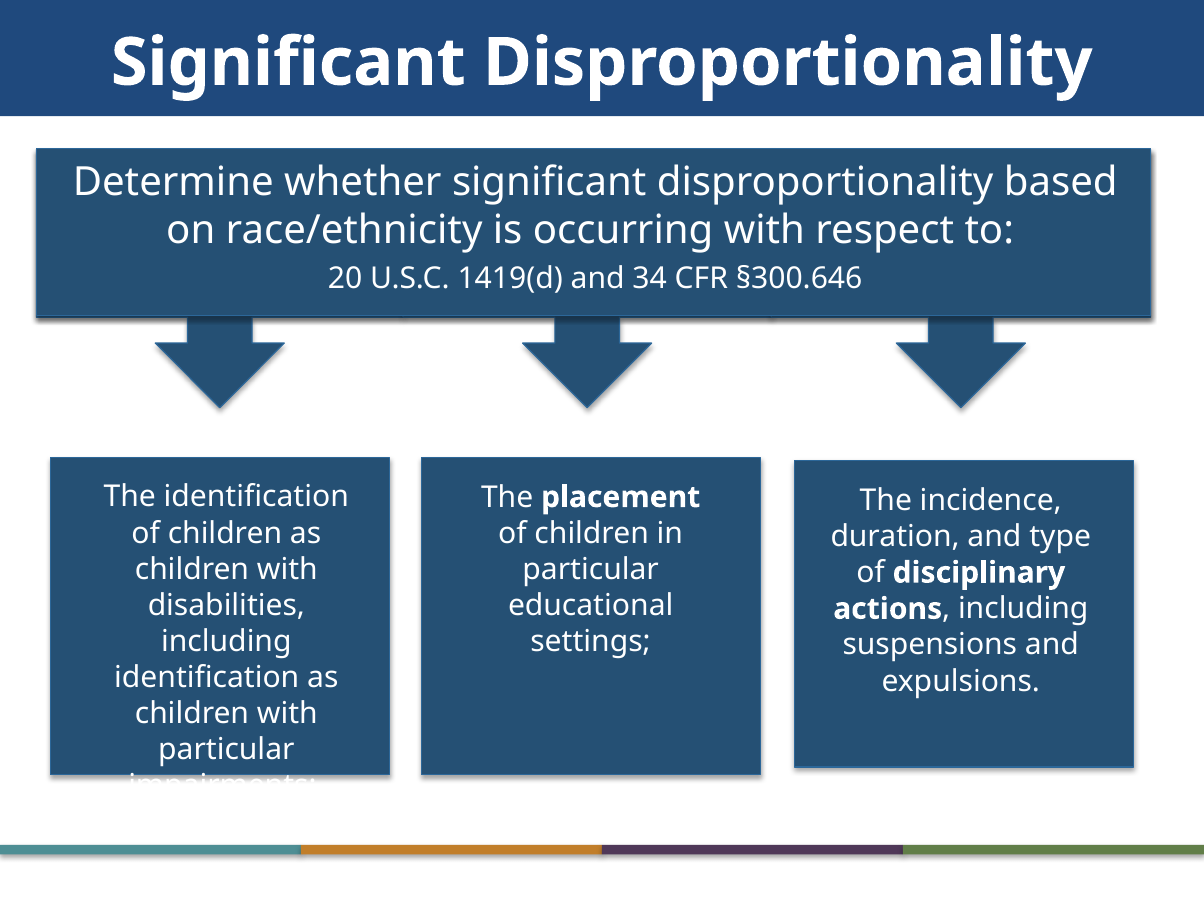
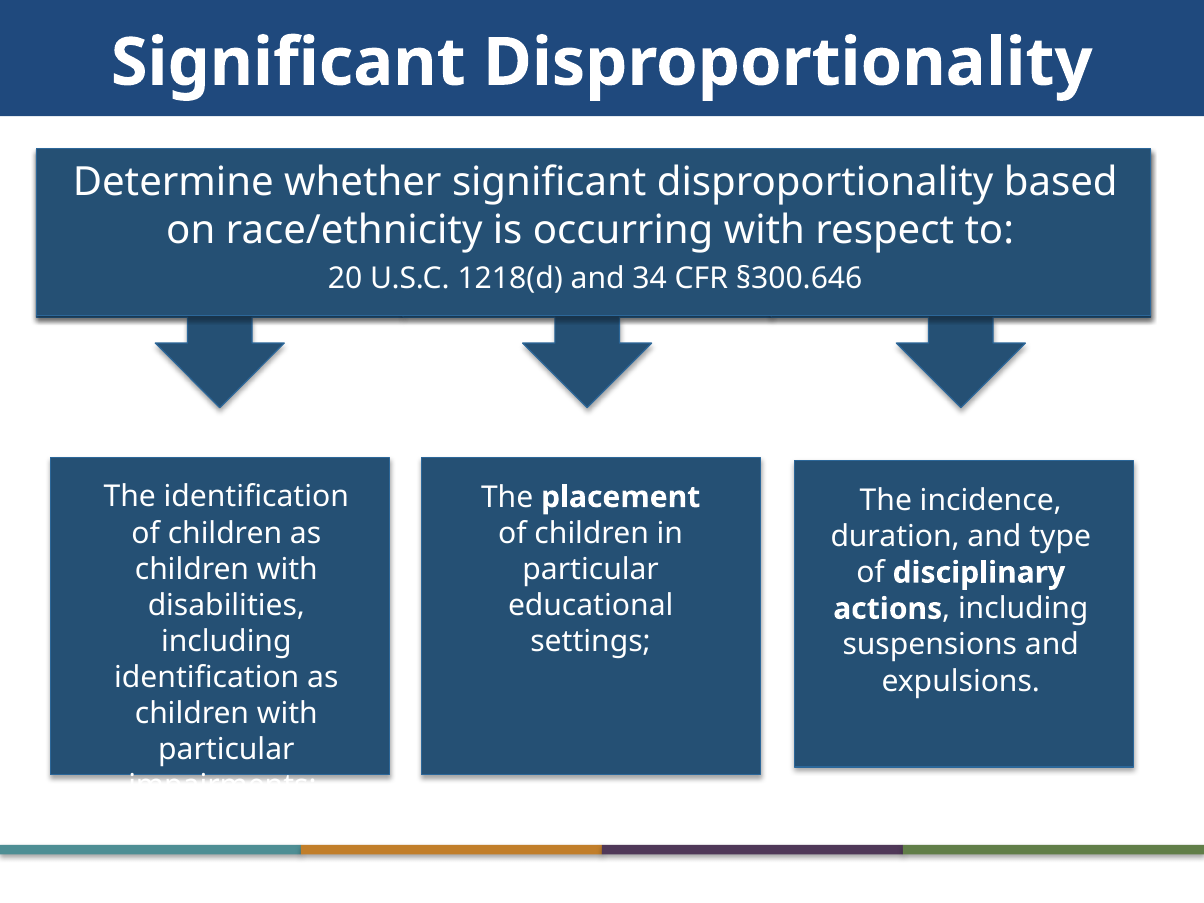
1419(d: 1419(d -> 1218(d
